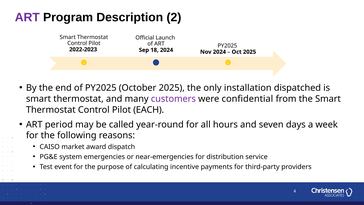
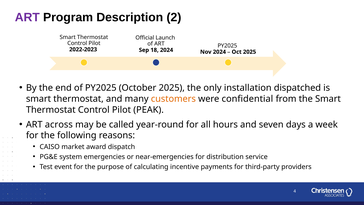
customers colour: purple -> orange
EACH: EACH -> PEAK
period: period -> across
